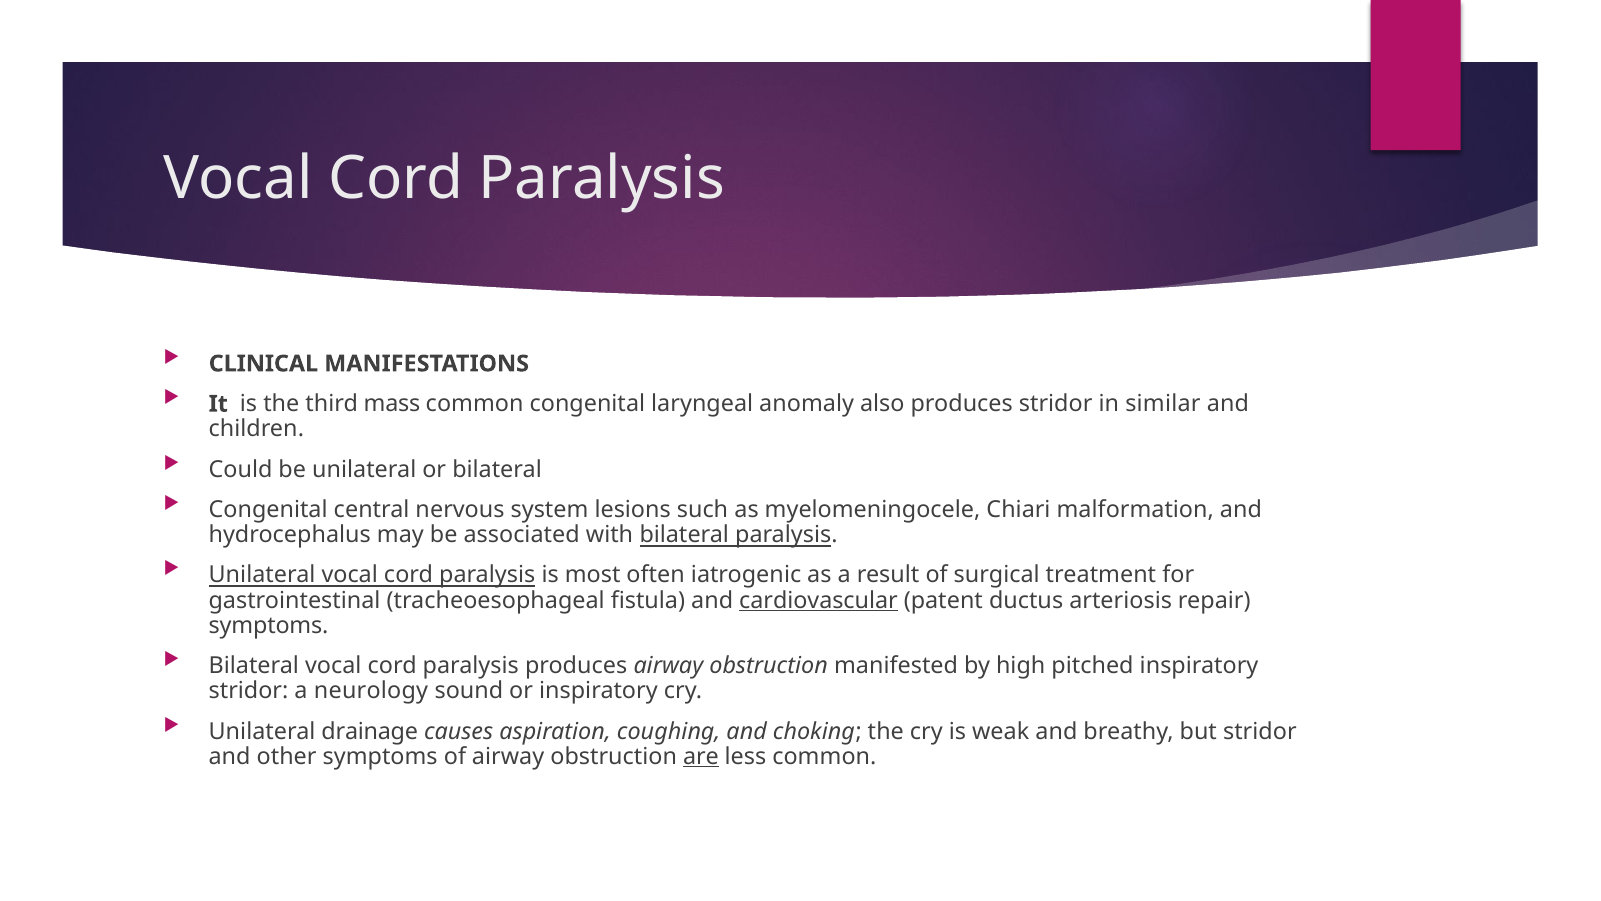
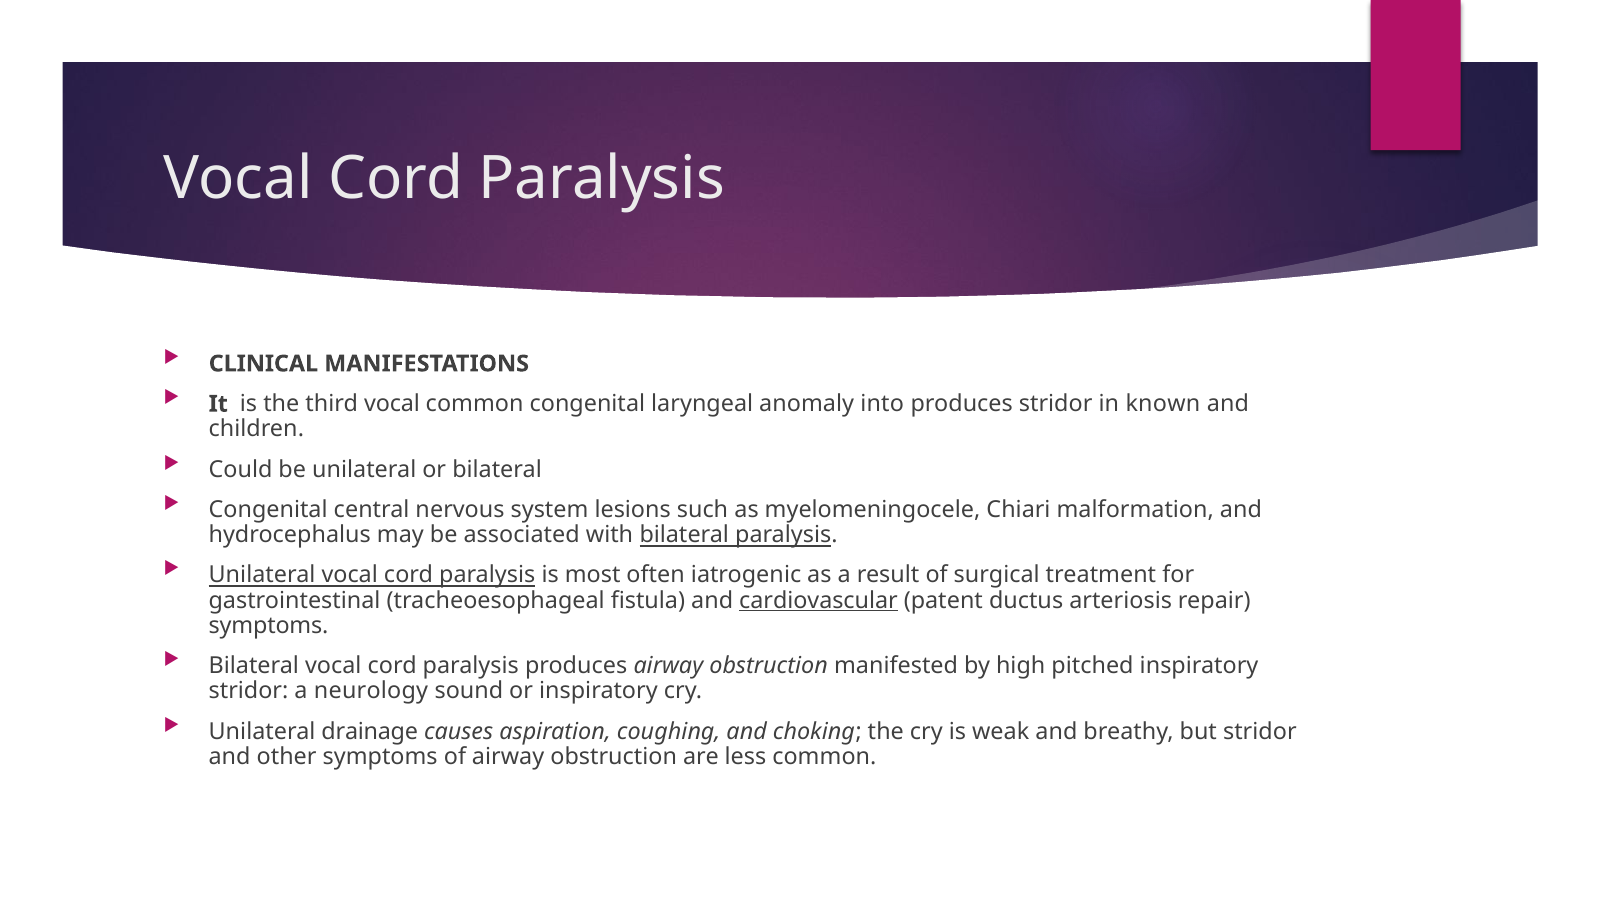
third mass: mass -> vocal
also: also -> into
similar: similar -> known
are underline: present -> none
